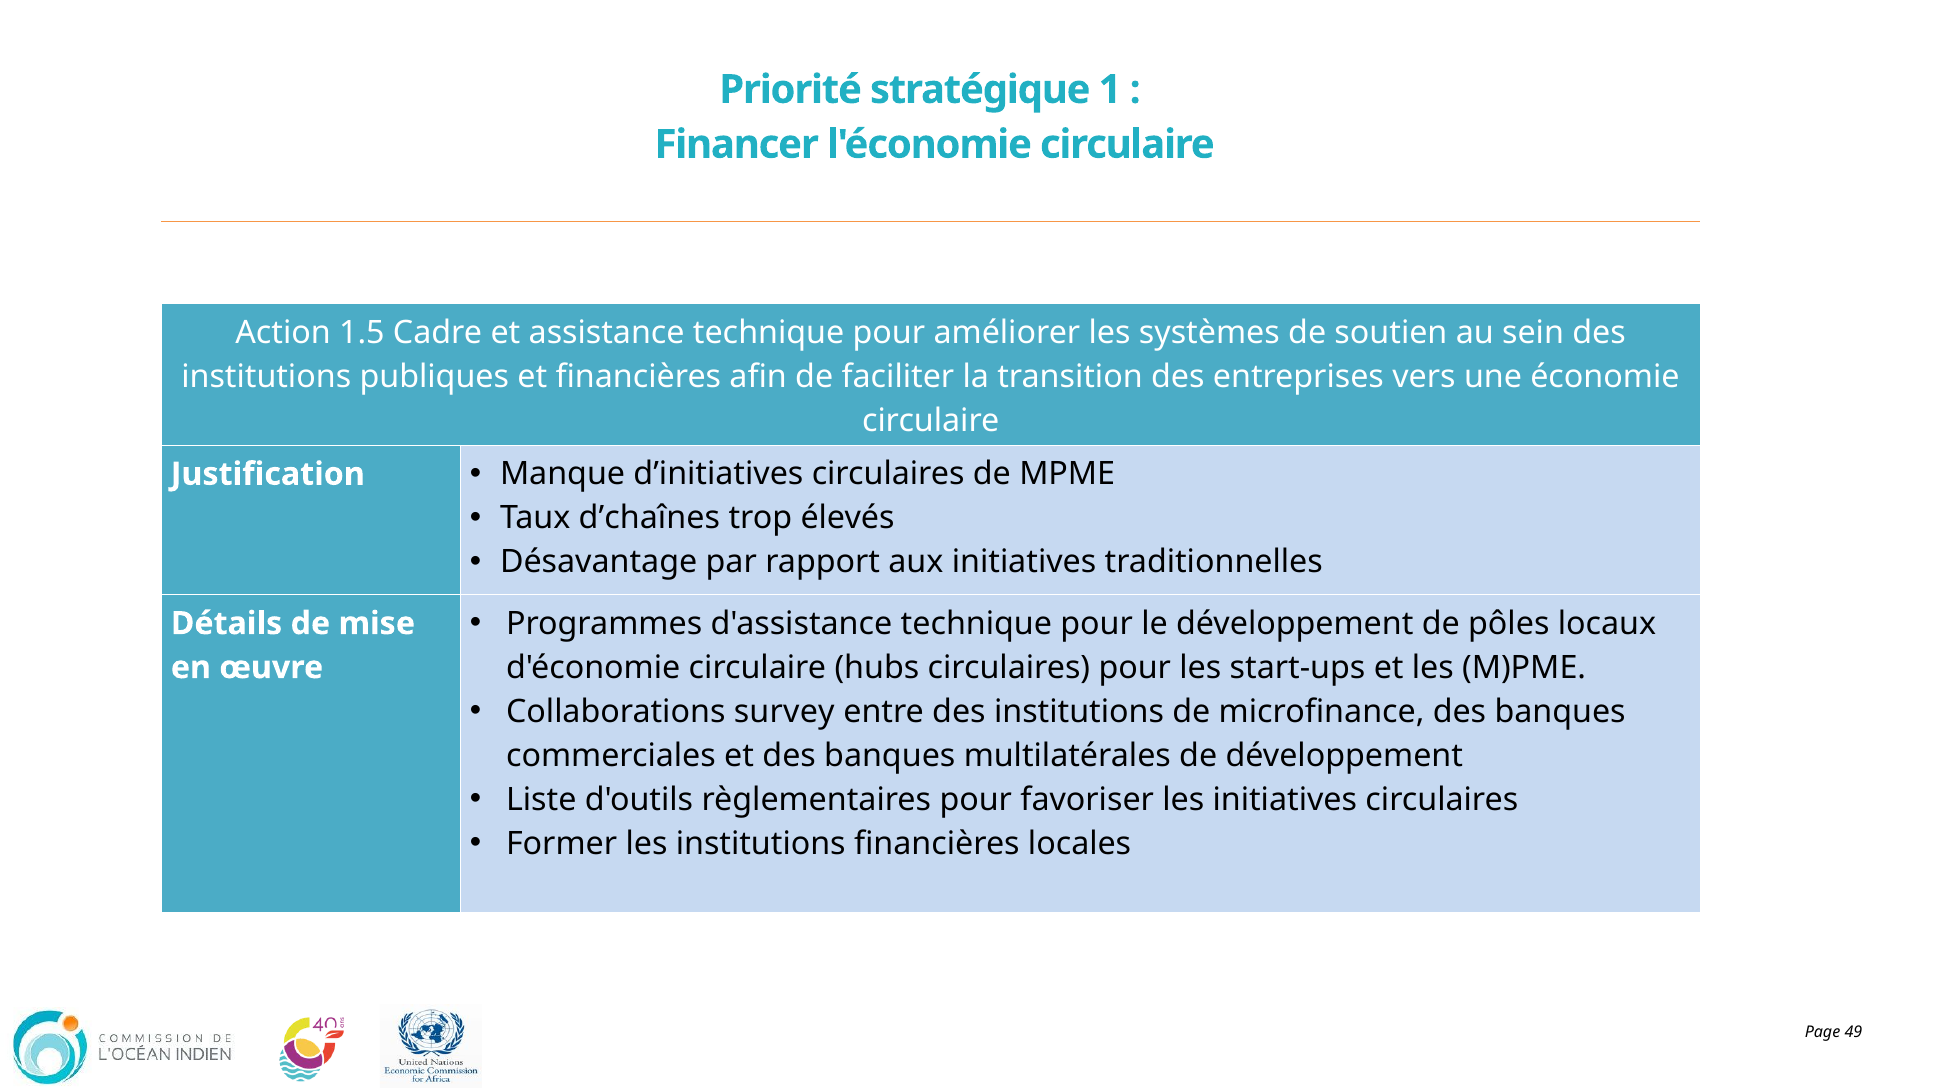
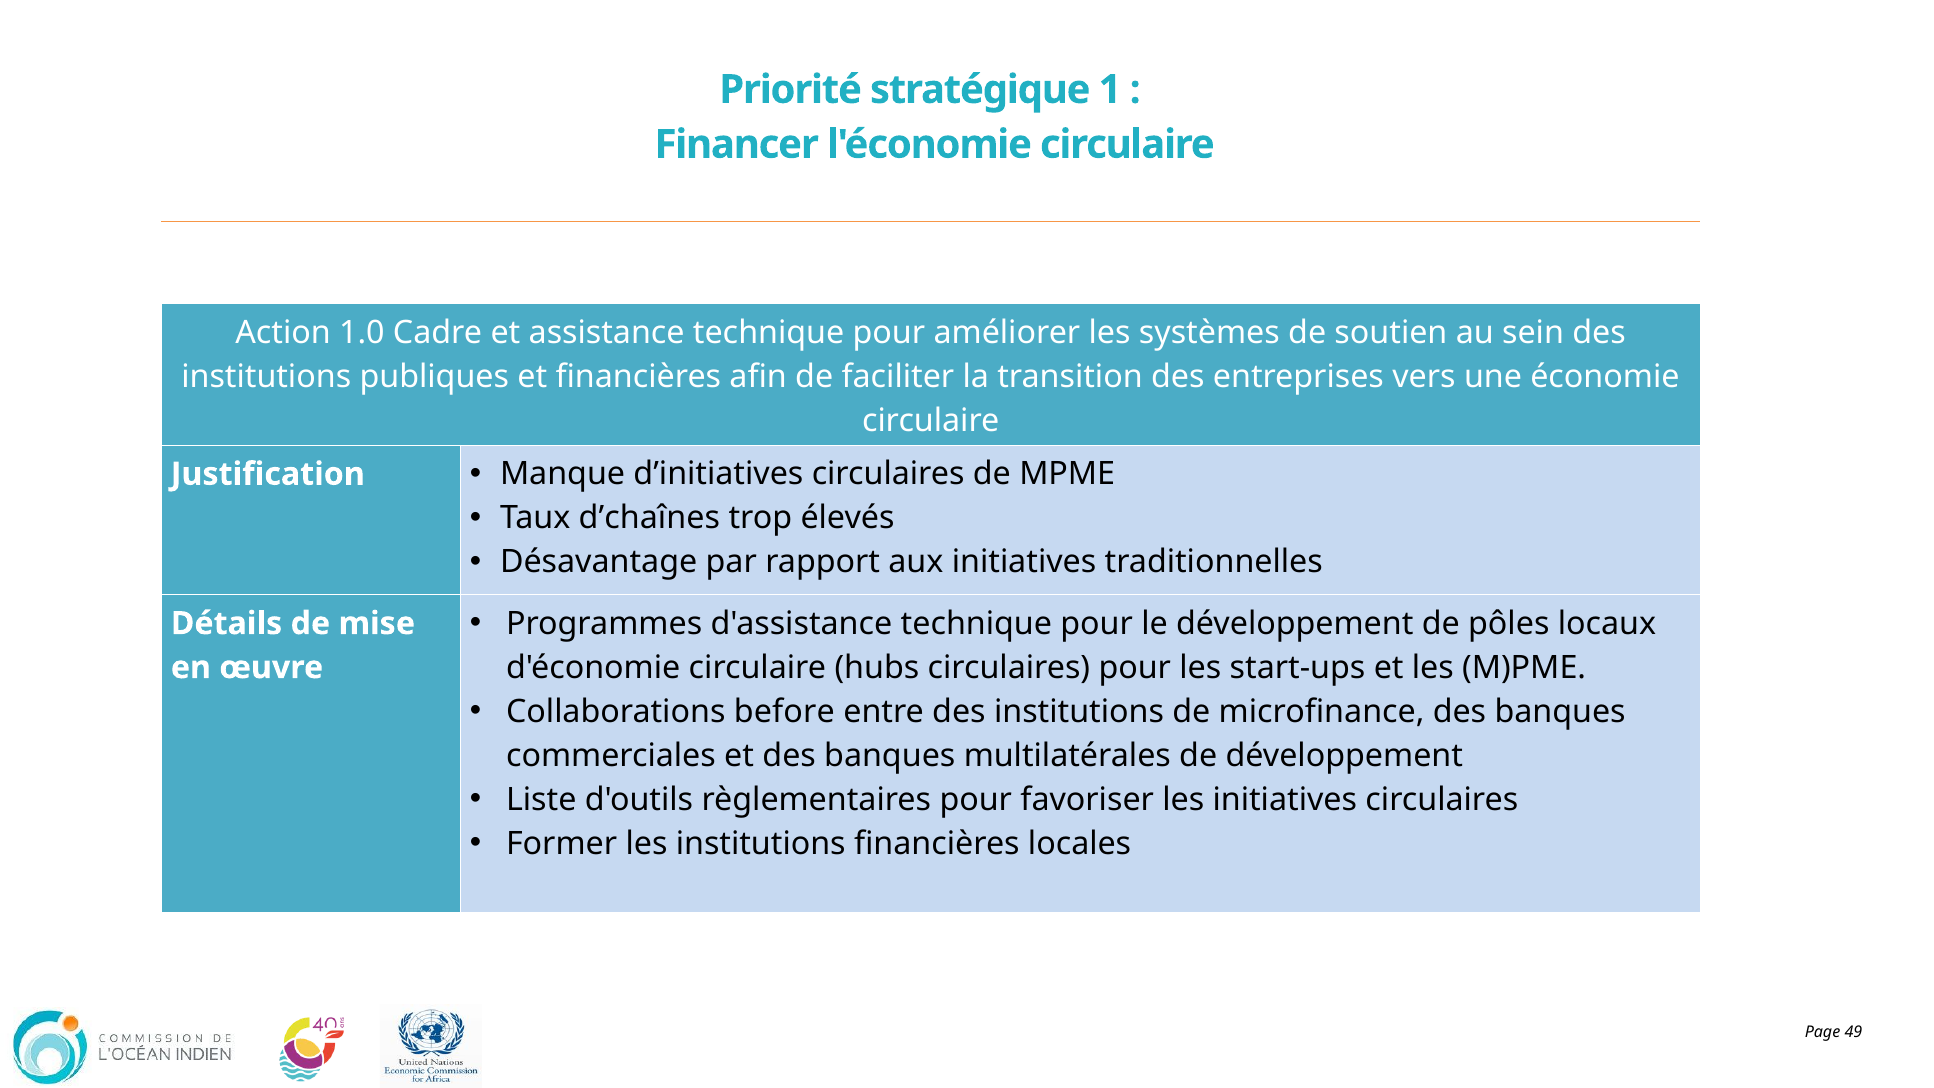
1.5: 1.5 -> 1.0
survey: survey -> before
